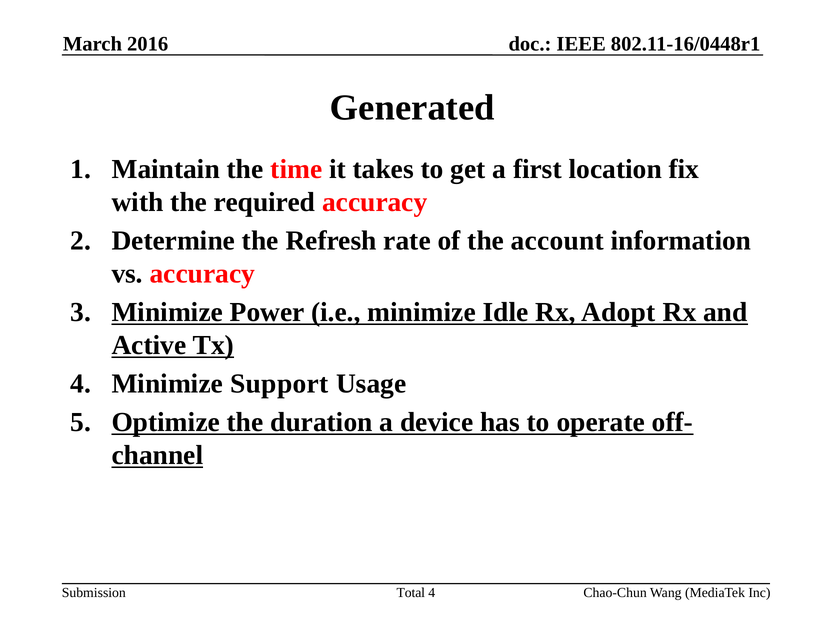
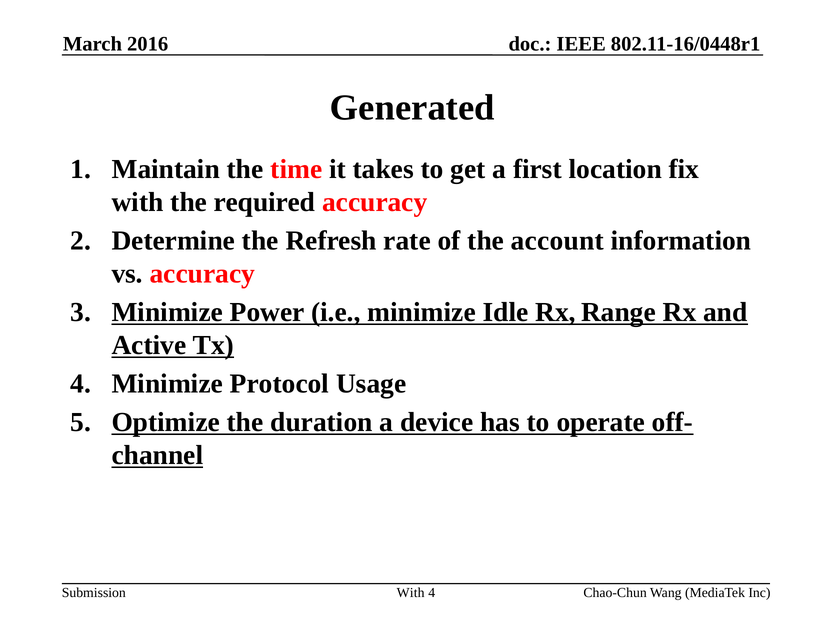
Adopt: Adopt -> Range
Support: Support -> Protocol
Total at (411, 593): Total -> With
